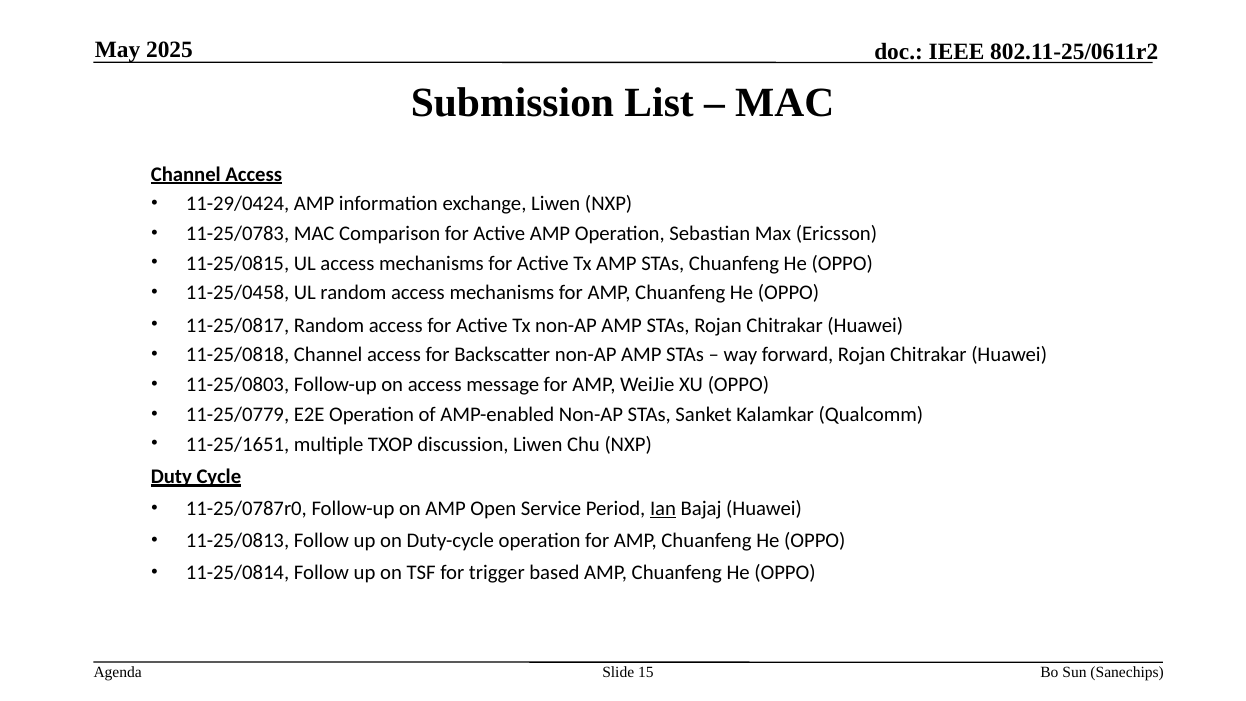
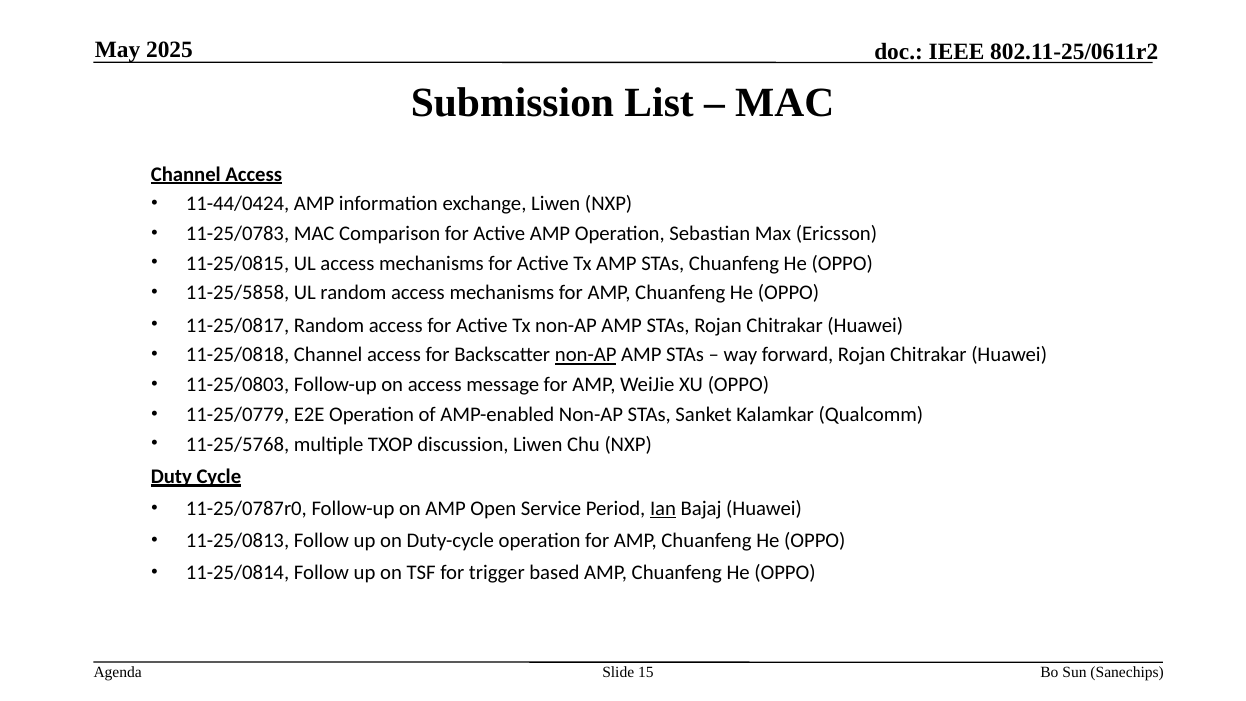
11-29/0424: 11-29/0424 -> 11-44/0424
11-25/0458: 11-25/0458 -> 11-25/5858
non-AP at (586, 355) underline: none -> present
11-25/1651: 11-25/1651 -> 11-25/5768
